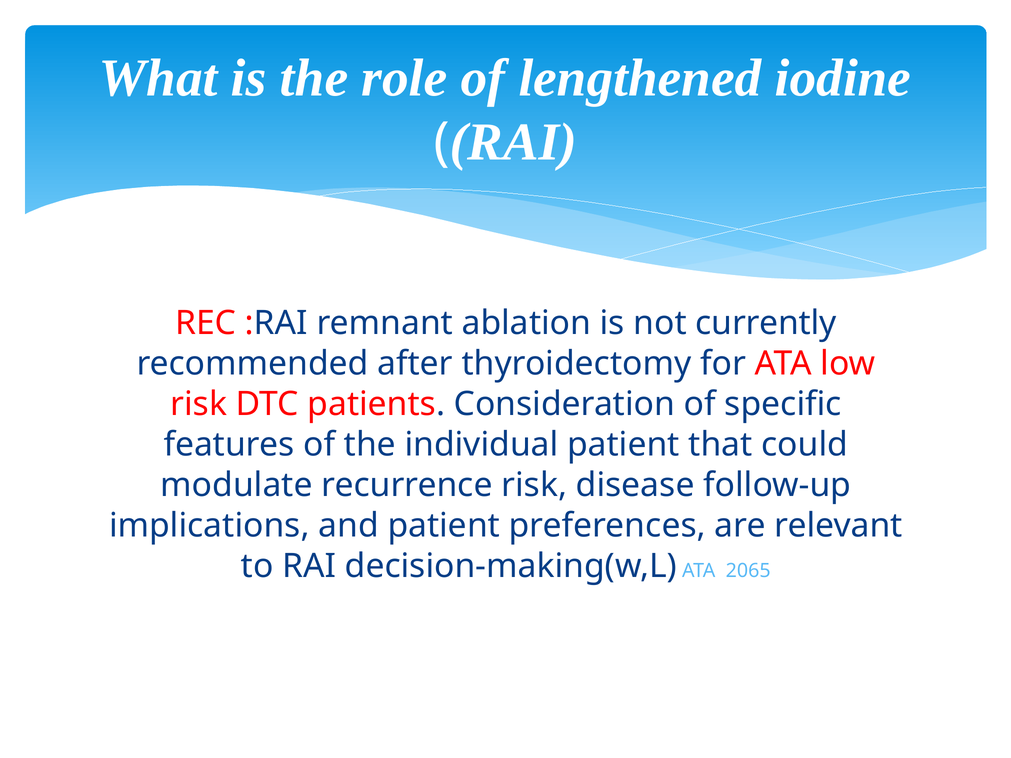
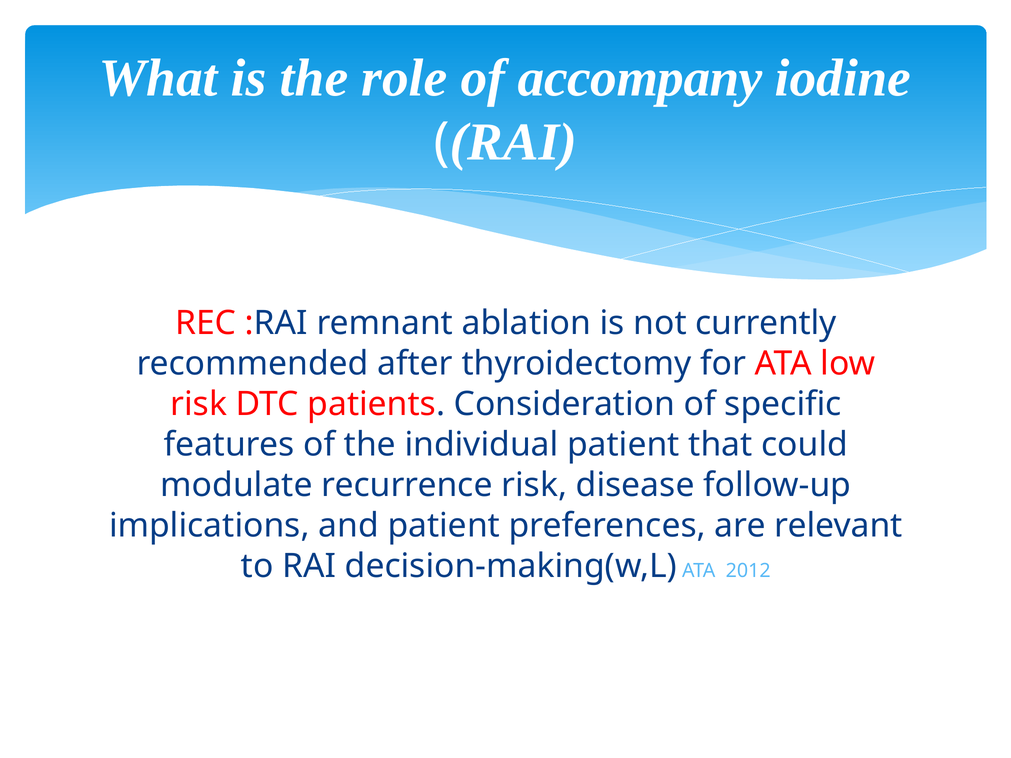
lengthened: lengthened -> accompany
2065: 2065 -> 2012
